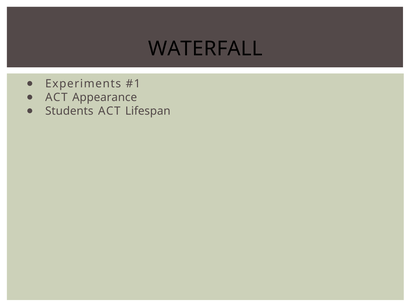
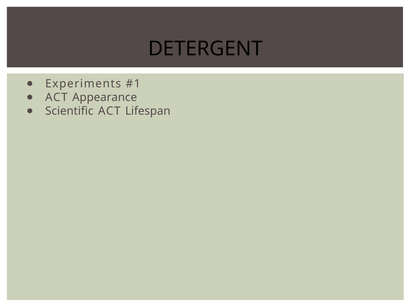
WATERFALL: WATERFALL -> DETERGENT
Students: Students -> Scientific
